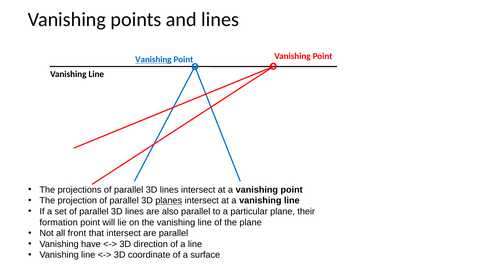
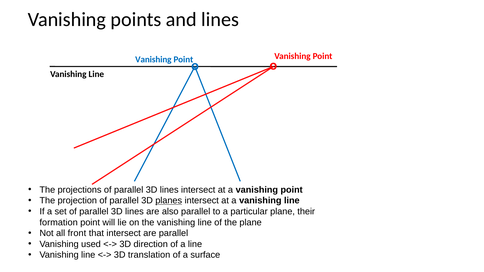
Vanishing at (153, 60) underline: present -> none
have: have -> used
coordinate: coordinate -> translation
